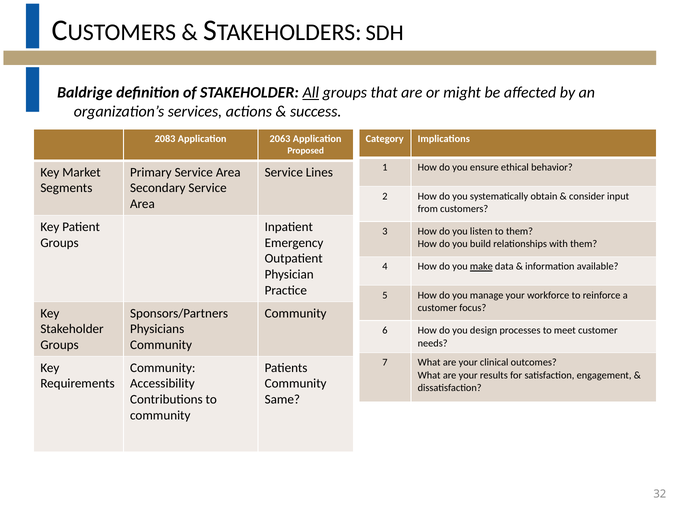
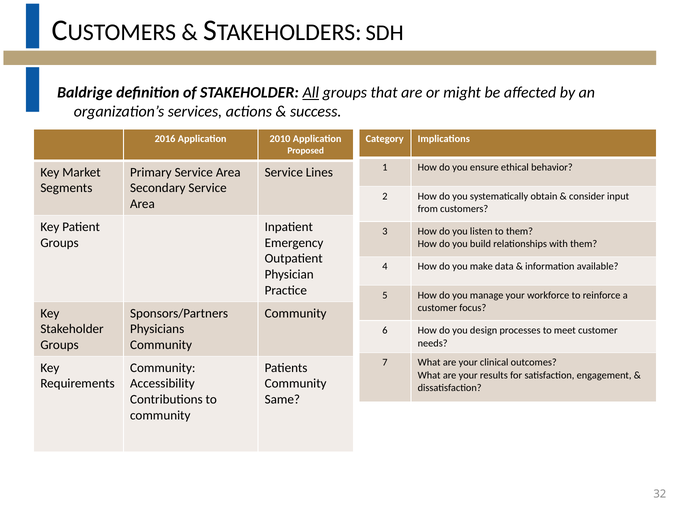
2083: 2083 -> 2016
2063: 2063 -> 2010
make underline: present -> none
